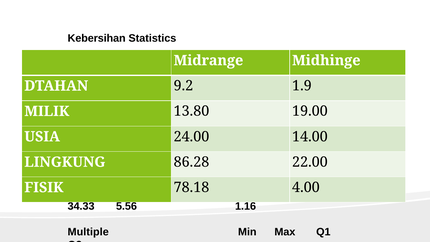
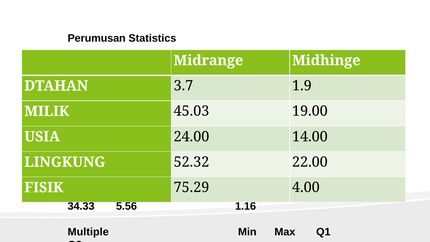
Kebersihan: Kebersihan -> Perumusan
9.2: 9.2 -> 3.7
13.80: 13.80 -> 45.03
86.28: 86.28 -> 52.32
78.18: 78.18 -> 75.29
